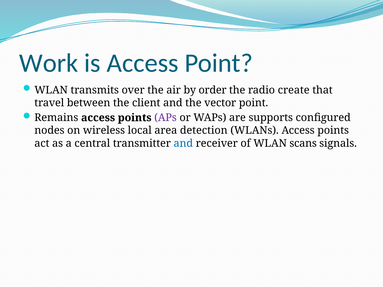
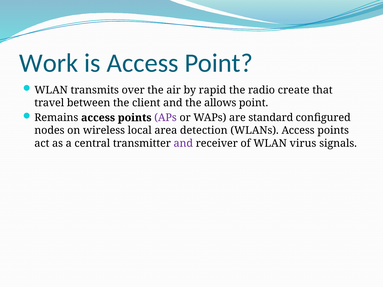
order: order -> rapid
vector: vector -> allows
supports: supports -> standard
and at (183, 143) colour: blue -> purple
scans: scans -> virus
